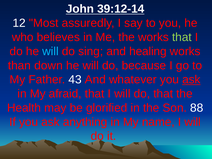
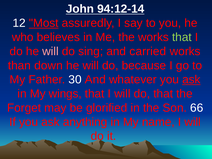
39:12-14: 39:12-14 -> 94:12-14
Most underline: none -> present
will at (50, 51) colour: light blue -> pink
healing: healing -> carried
43: 43 -> 30
afraid: afraid -> wings
Health: Health -> Forget
88: 88 -> 66
